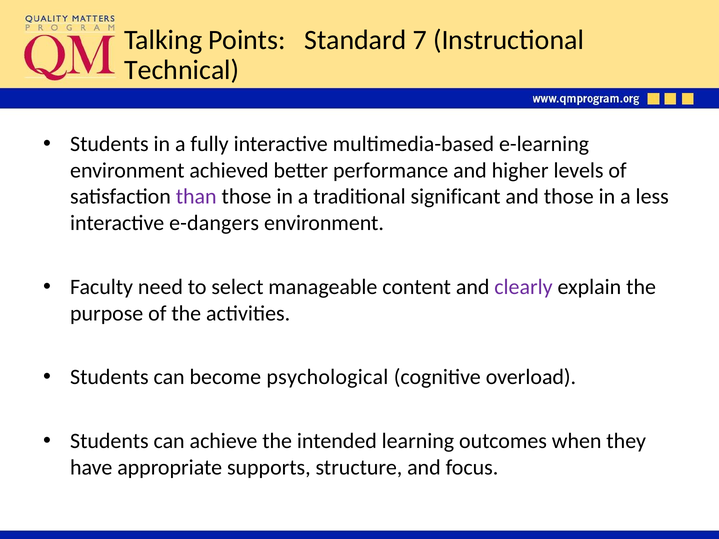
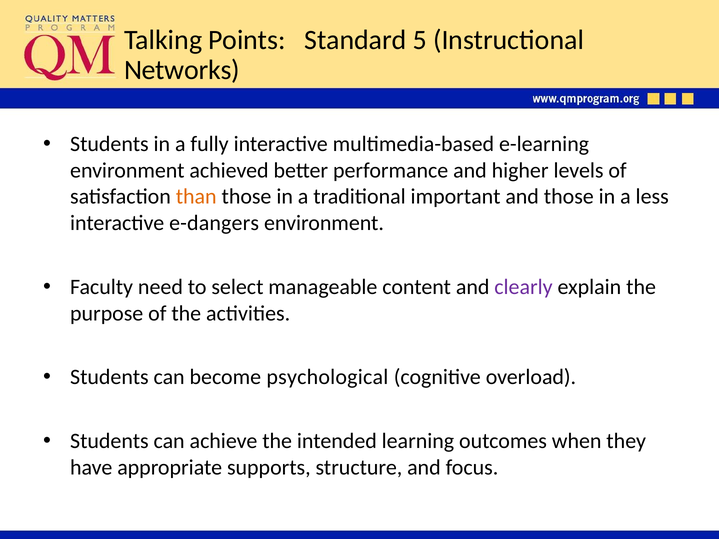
7: 7 -> 5
Technical: Technical -> Networks
than colour: purple -> orange
significant: significant -> important
